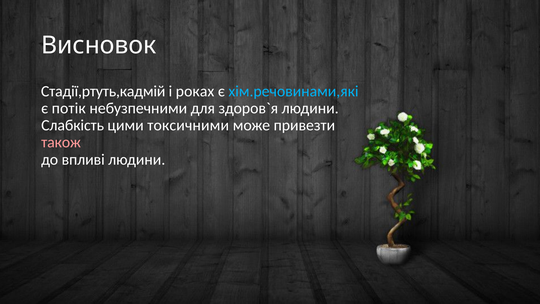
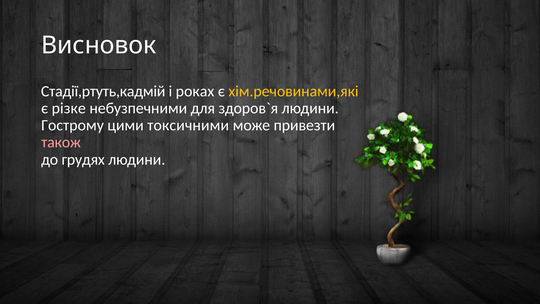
хім.речовинами,які colour: light blue -> yellow
потік: потік -> різке
Слабкість: Слабкість -> Гострому
впливі: впливі -> грудях
